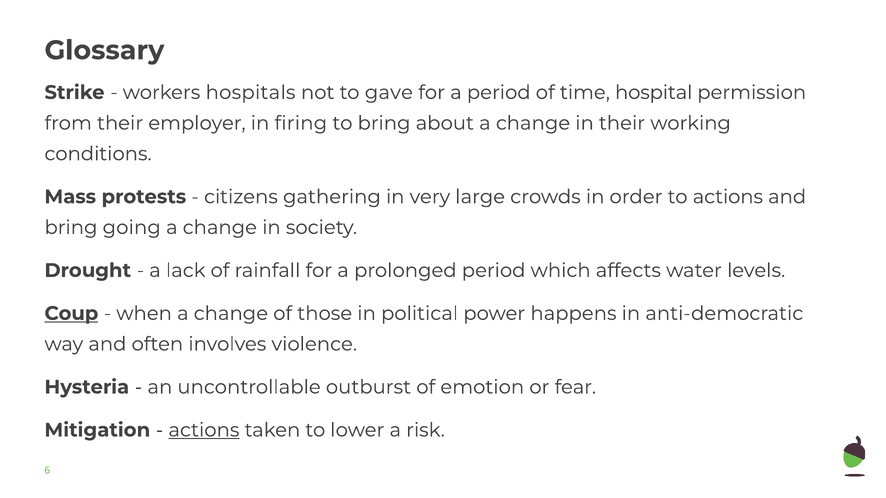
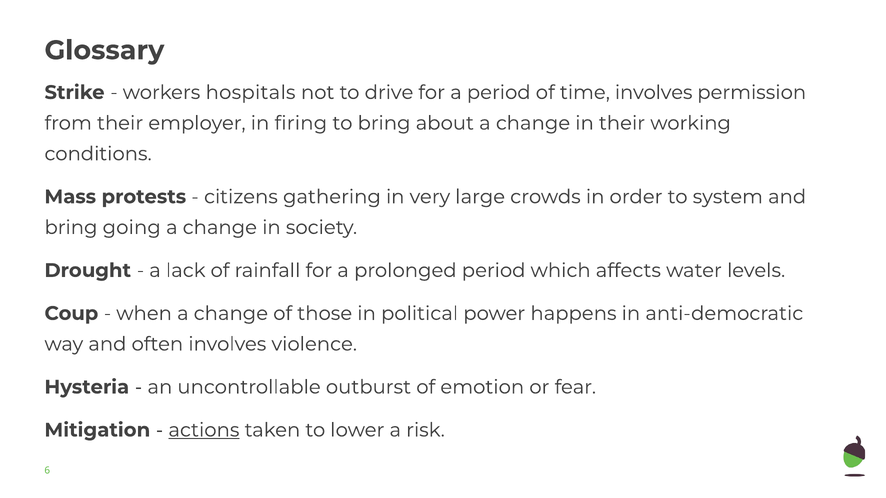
gave: gave -> drive
time hospital: hospital -> involves
to actions: actions -> system
Coup underline: present -> none
